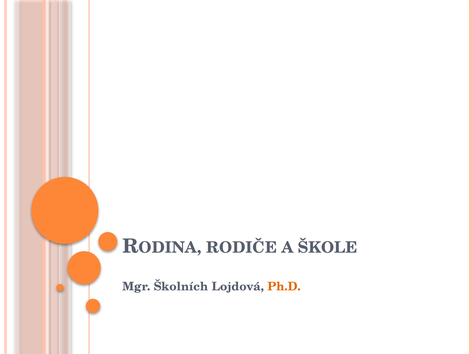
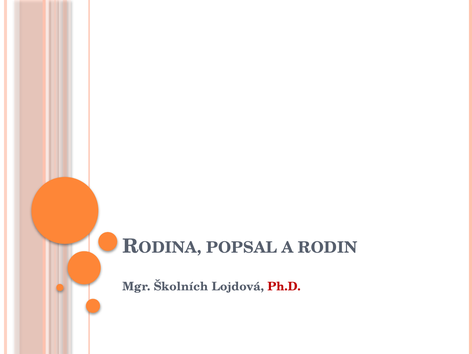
RODIČE: RODIČE -> POPSAL
ŠKOLE: ŠKOLE -> RODIN
Ph.D colour: orange -> red
